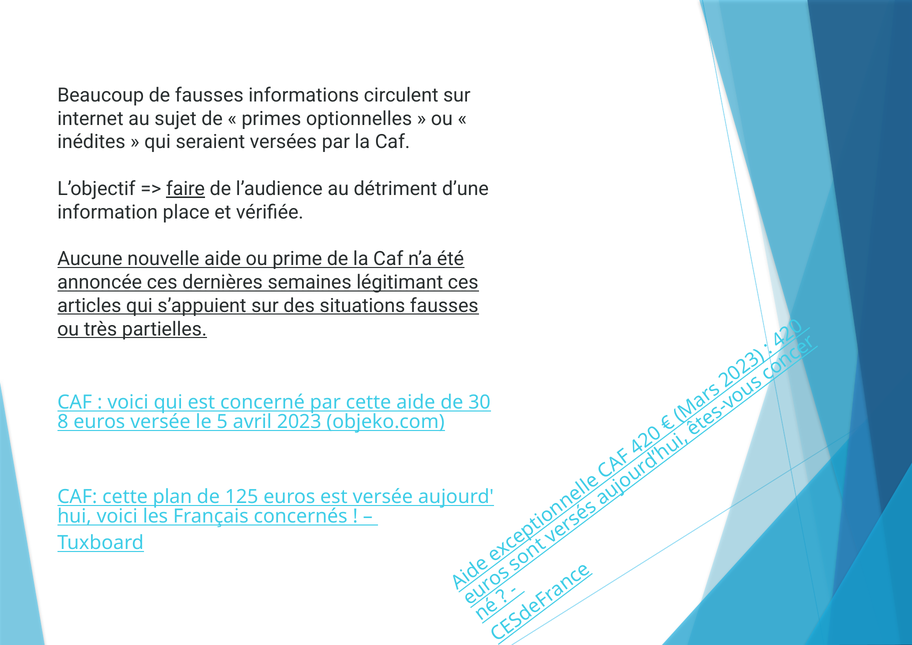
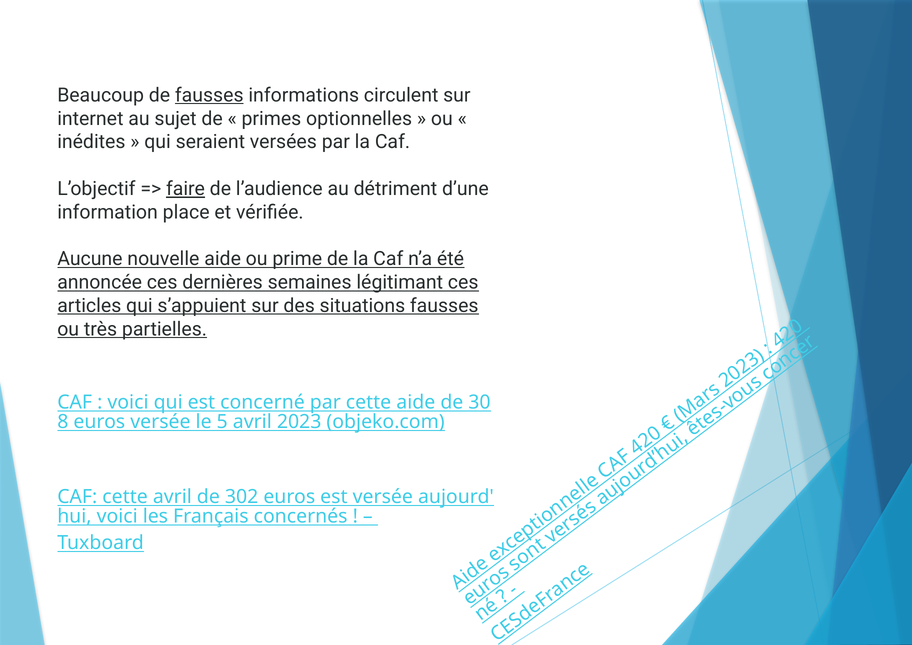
fausses at (209, 95) underline: none -> present
cette plan: plan -> avril
125: 125 -> 302
